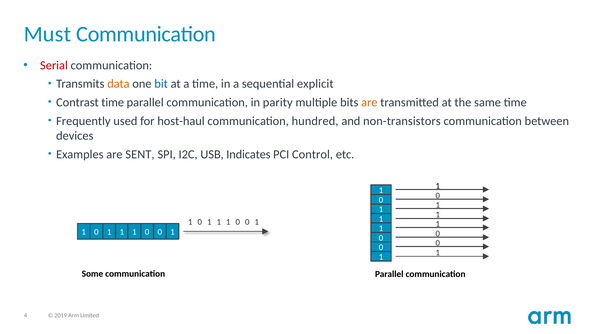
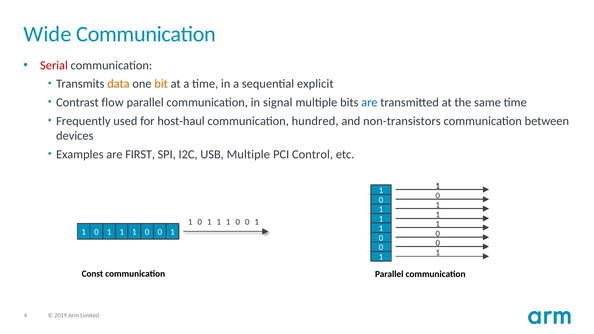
Must: Must -> Wide
bit colour: blue -> orange
Contrast time: time -> flow
parity: parity -> signal
are at (369, 102) colour: orange -> blue
SENT: SENT -> FIRST
USB Indicates: Indicates -> Multiple
Some: Some -> Const
